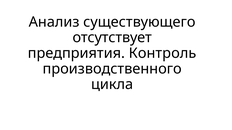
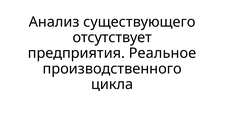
Контроль: Контроль -> Реальное
